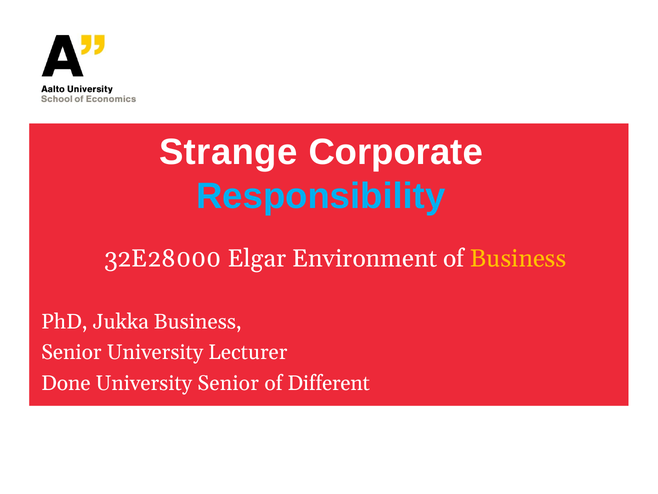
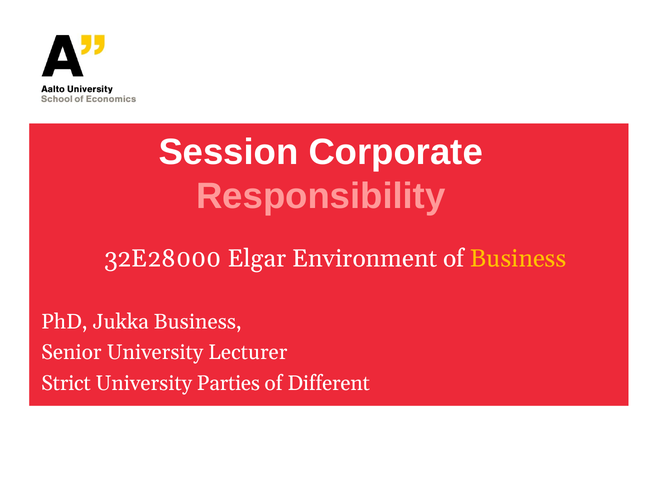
Strange: Strange -> Session
Responsibility colour: light blue -> pink
Done: Done -> Strict
University Senior: Senior -> Parties
